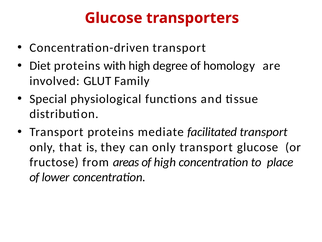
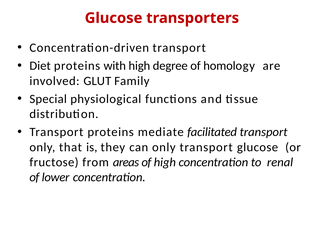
place: place -> renal
